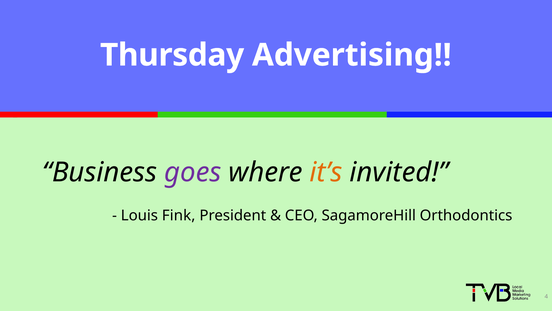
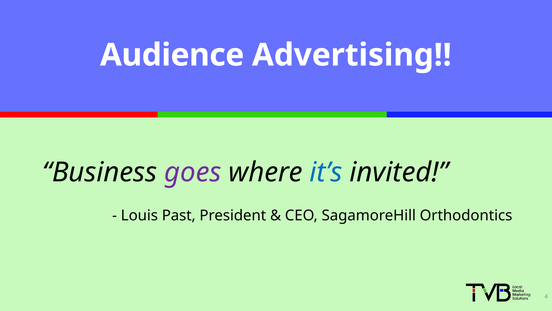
Thursday: Thursday -> Audience
it’s colour: orange -> blue
Fink: Fink -> Past
